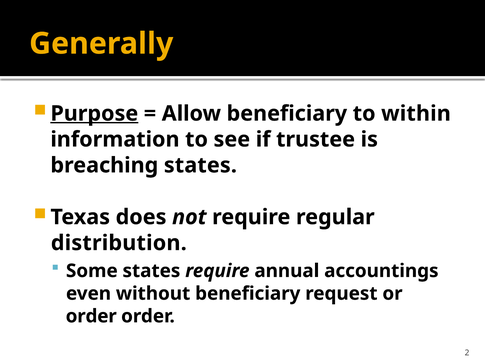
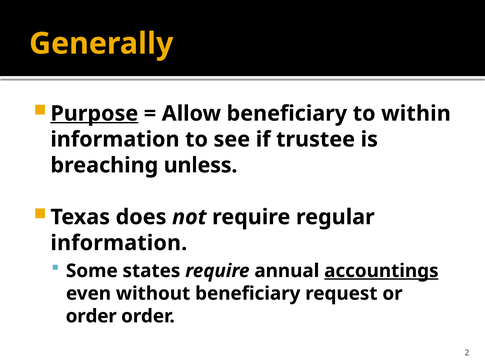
breaching states: states -> unless
distribution at (119, 243): distribution -> information
accountings underline: none -> present
